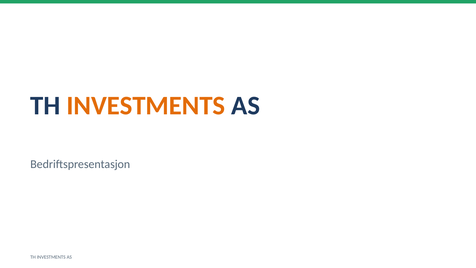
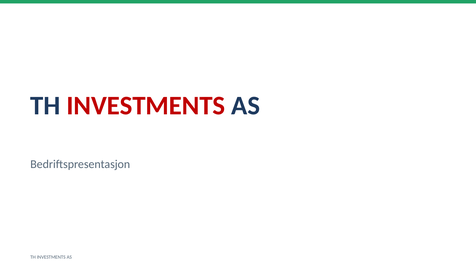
INVESTMENTS at (146, 106) colour: orange -> red
